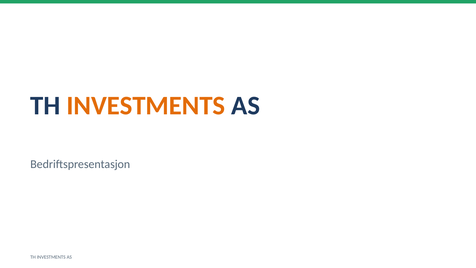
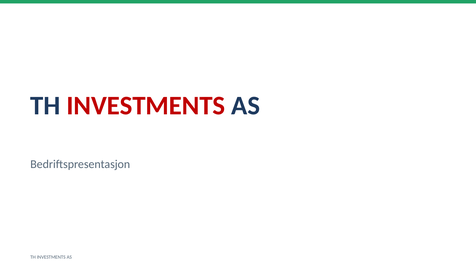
INVESTMENTS at (146, 106) colour: orange -> red
